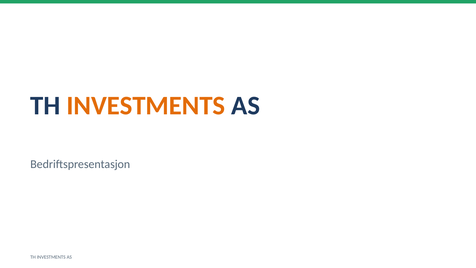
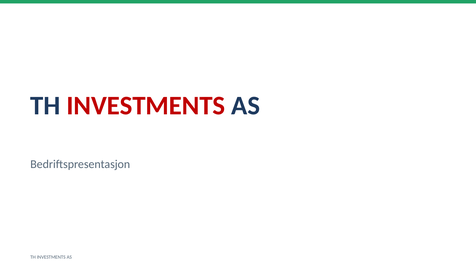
INVESTMENTS at (146, 106) colour: orange -> red
